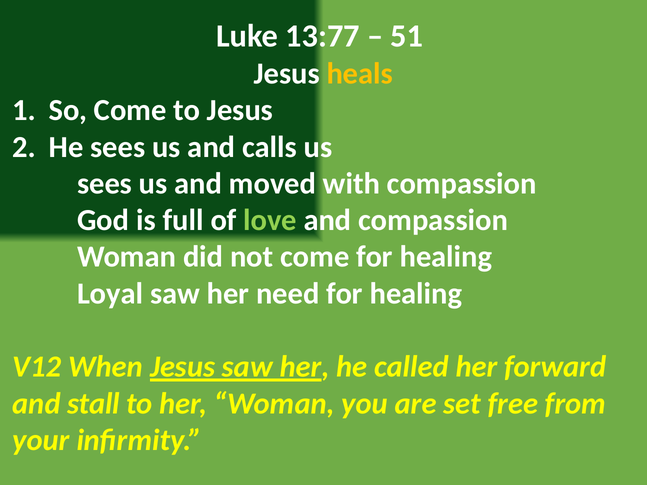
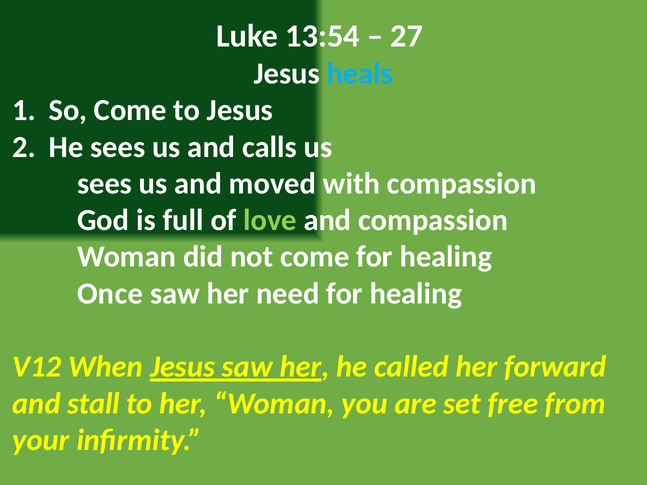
13:77: 13:77 -> 13:54
51: 51 -> 27
heals colour: yellow -> light blue
Loyal: Loyal -> Once
